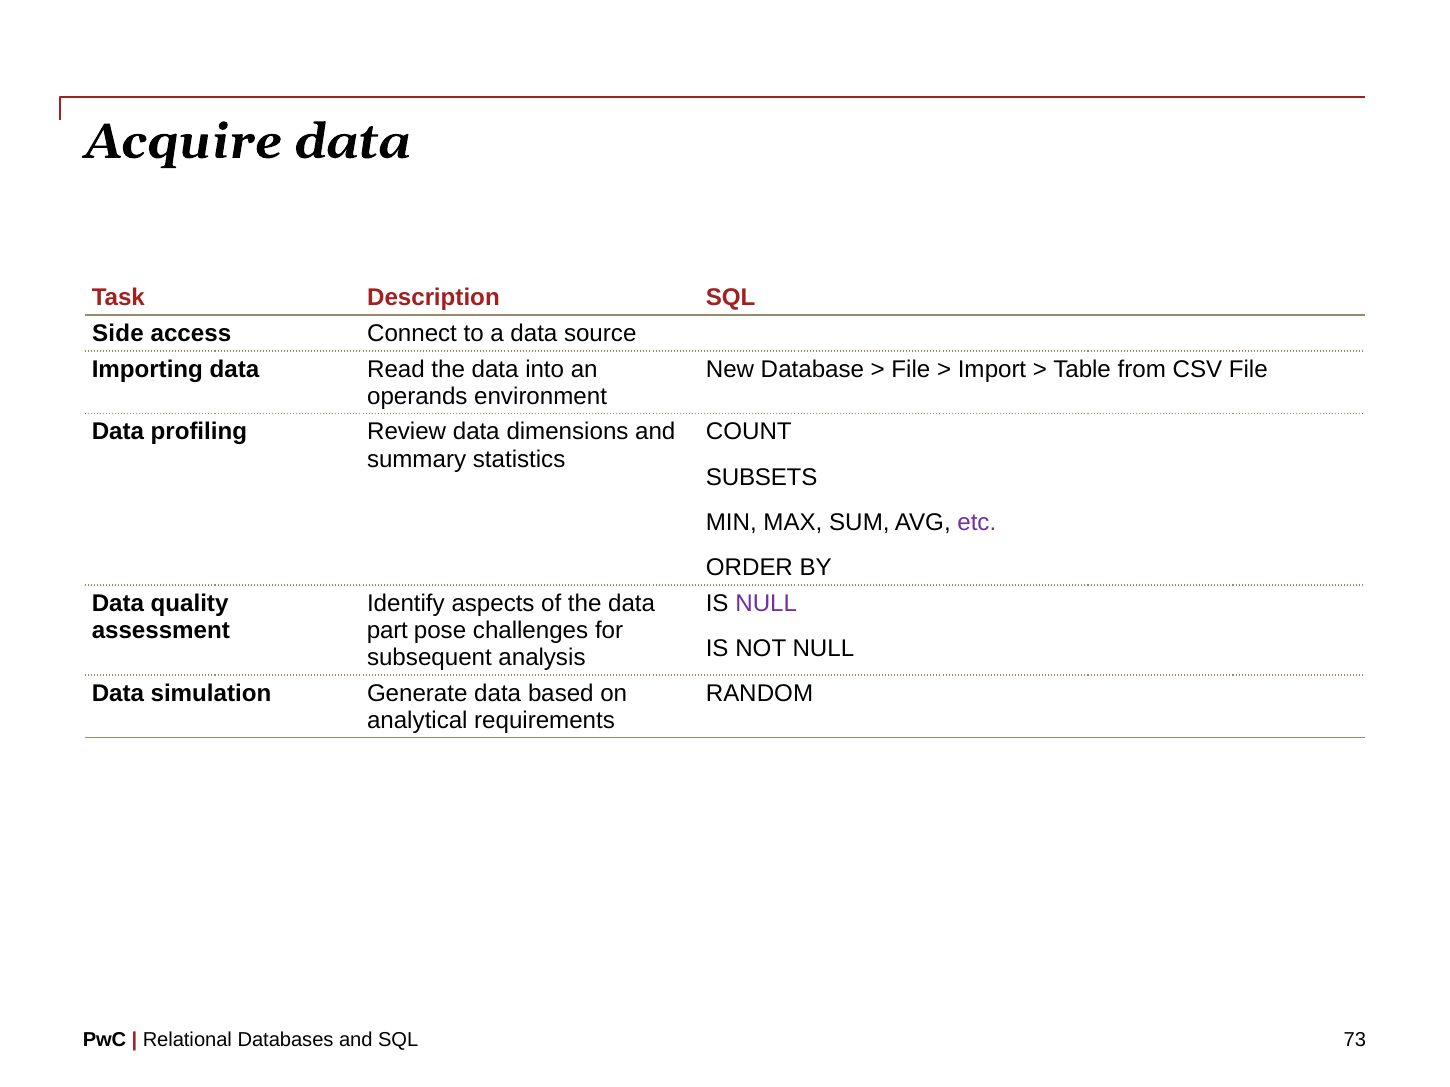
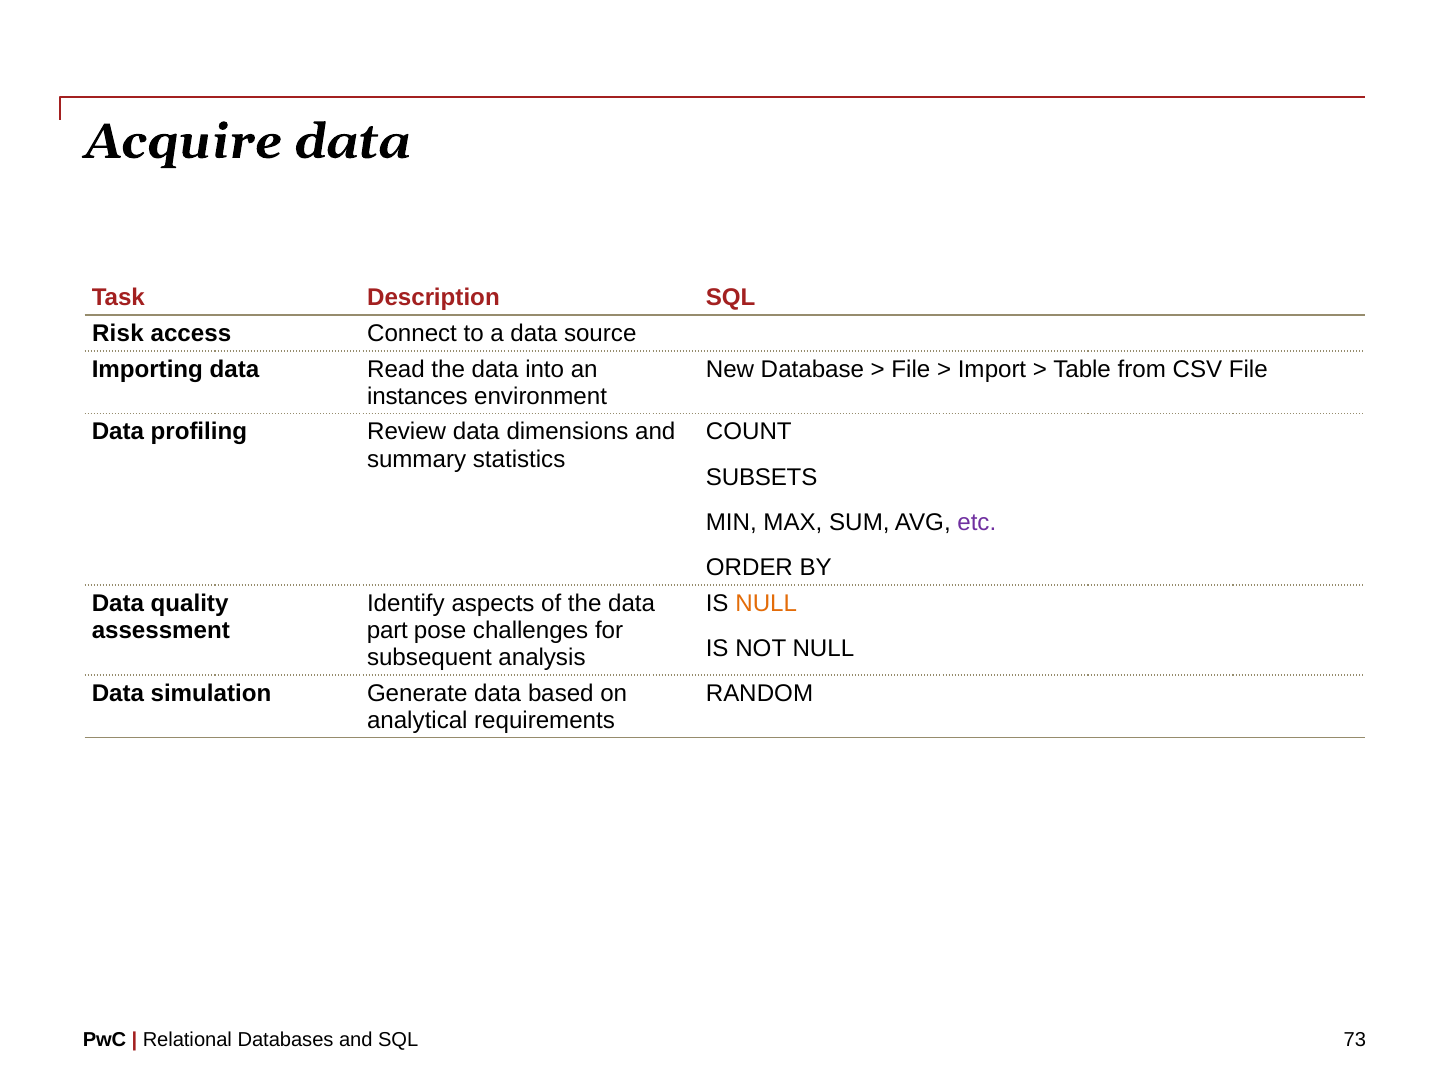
Side: Side -> Risk
operands: operands -> instances
NULL at (766, 604) colour: purple -> orange
